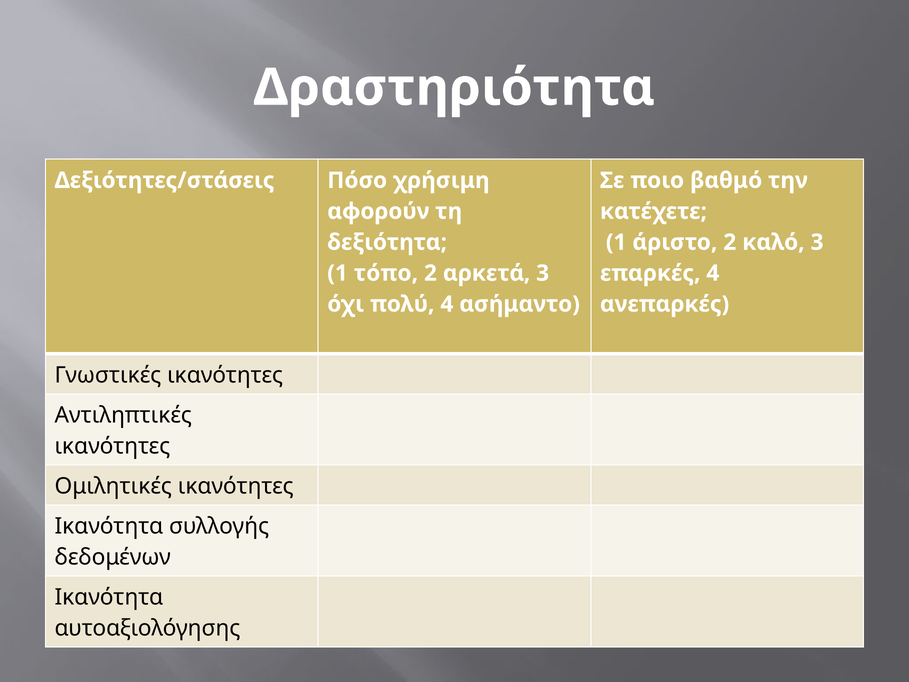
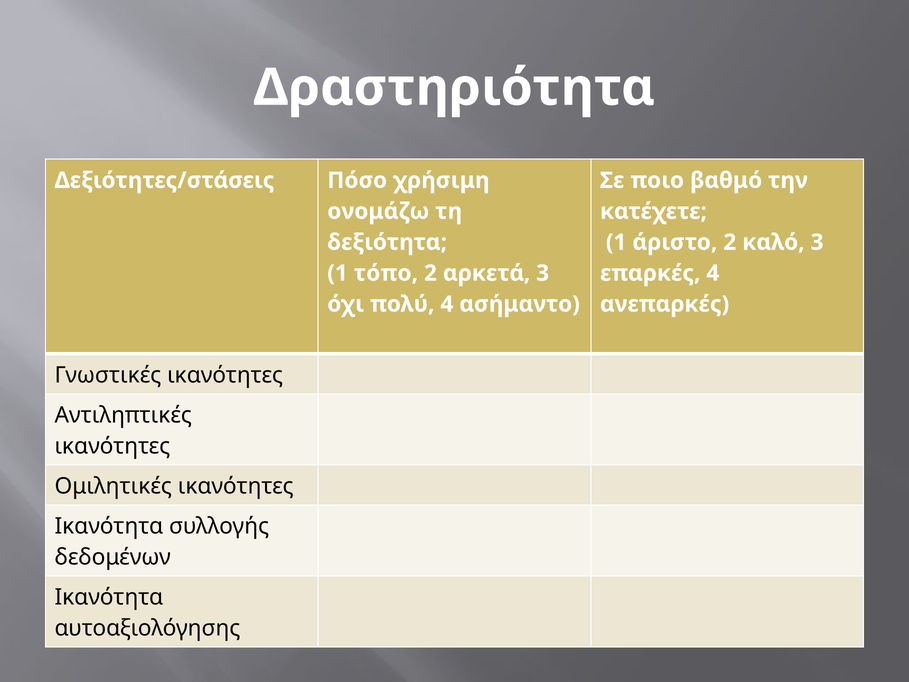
αφορούν: αφορούν -> ονομάζω
